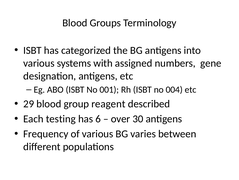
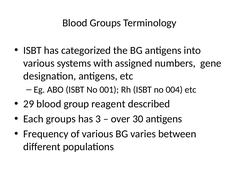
Each testing: testing -> groups
6: 6 -> 3
